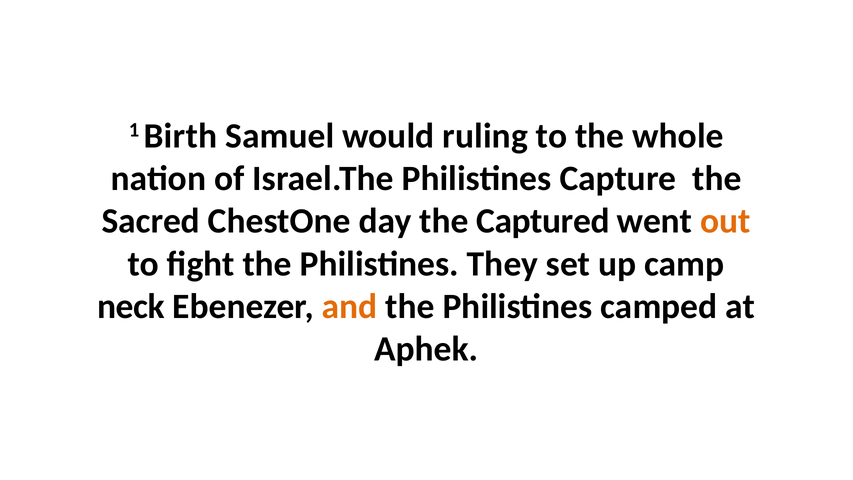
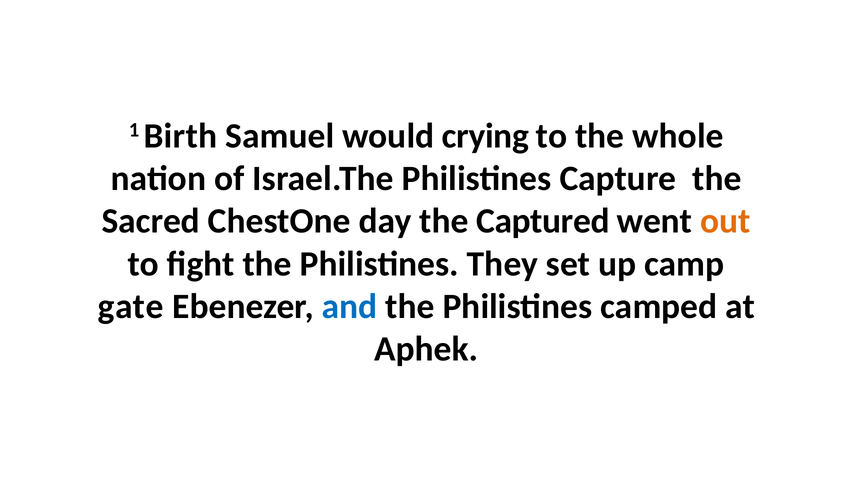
ruling: ruling -> crying
neck: neck -> gate
and colour: orange -> blue
